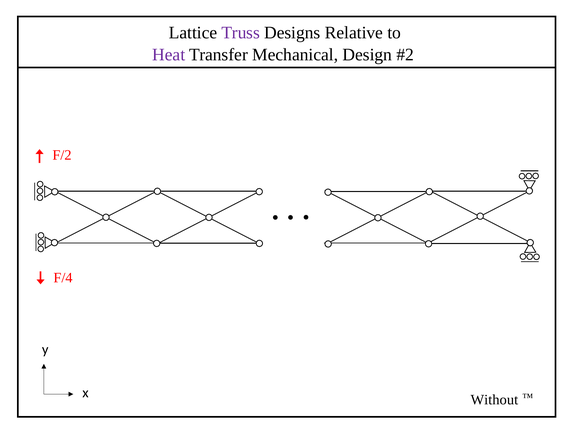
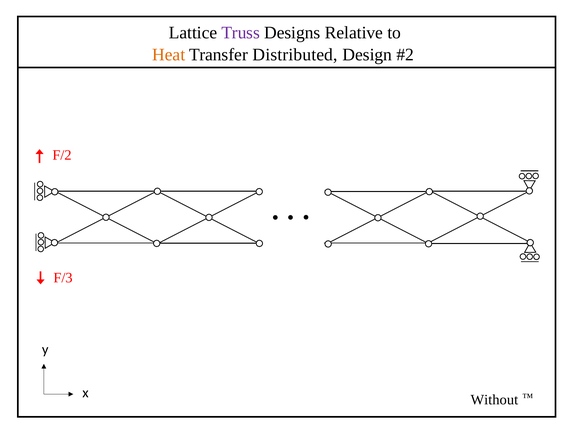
Heat colour: purple -> orange
Mechanical: Mechanical -> Distributed
F/4: F/4 -> F/3
